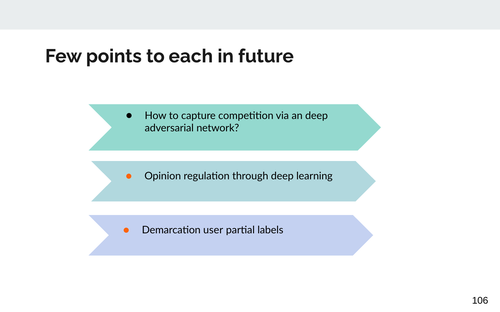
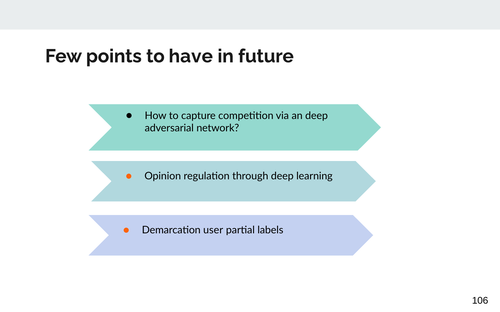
each: each -> have
